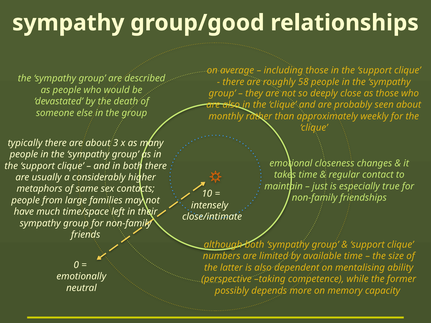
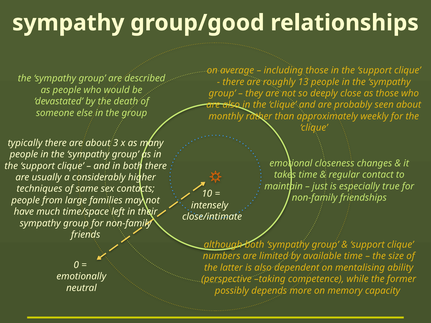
58: 58 -> 13
metaphors: metaphors -> techniques
